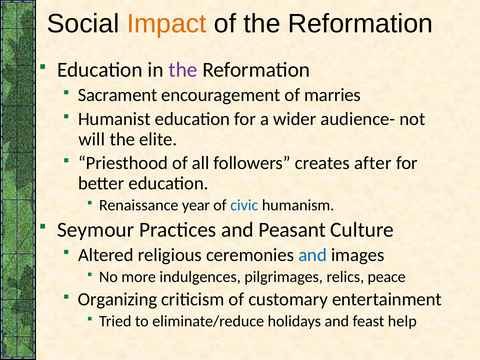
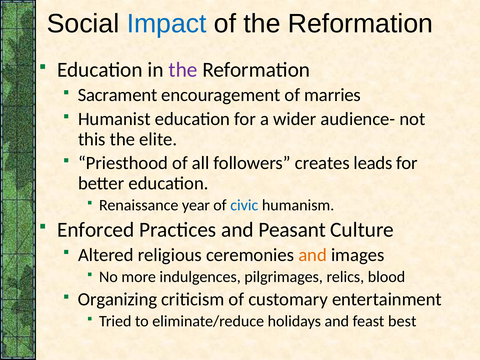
Impact colour: orange -> blue
will: will -> this
after: after -> leads
Seymour: Seymour -> Enforced
and at (313, 255) colour: blue -> orange
peace: peace -> blood
help: help -> best
